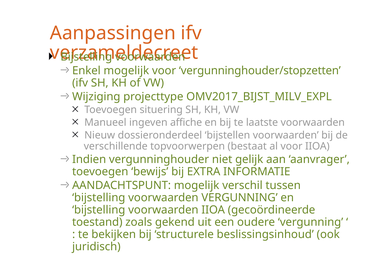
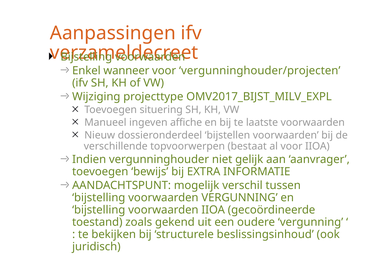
Enkel mogelijk: mogelijk -> wanneer
vergunninghouder/stopzetten: vergunninghouder/stopzetten -> vergunninghouder/projecten
